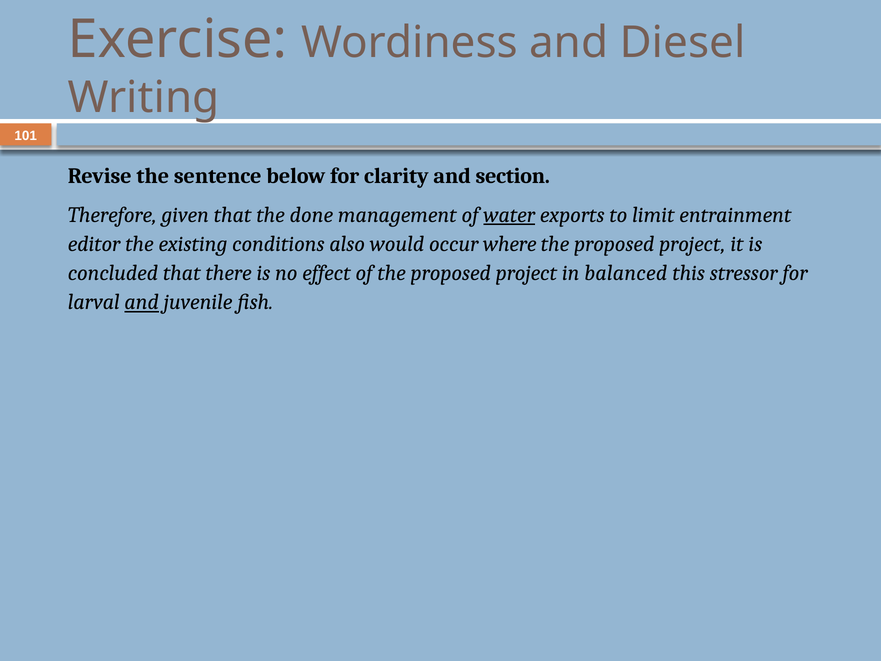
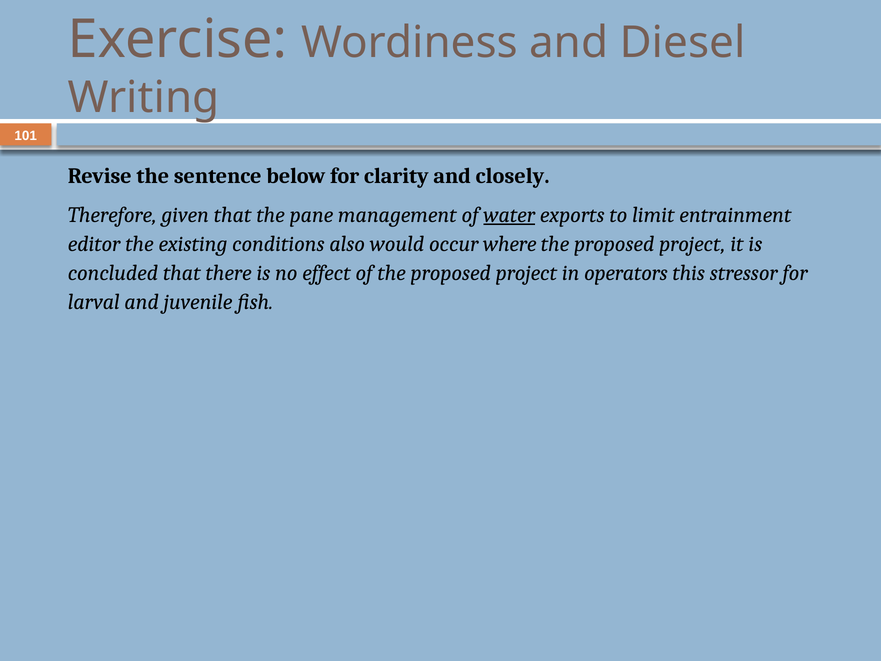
section: section -> closely
done: done -> pane
balanced: balanced -> operators
and at (142, 302) underline: present -> none
